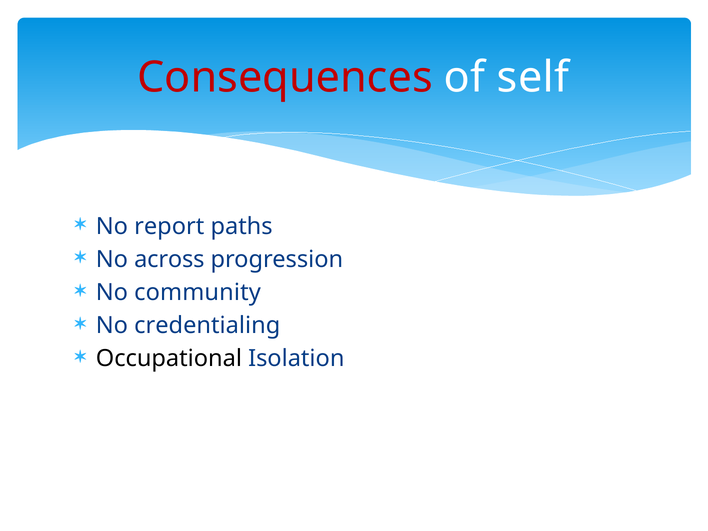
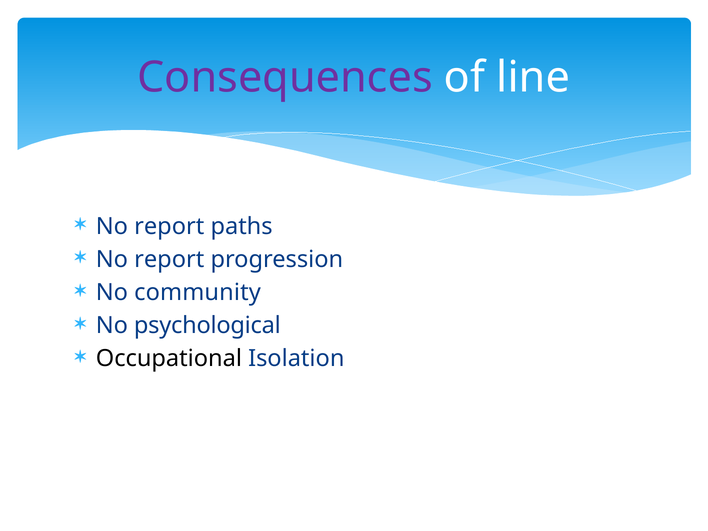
Consequences colour: red -> purple
self: self -> line
across at (169, 260): across -> report
credentialing: credentialing -> psychological
